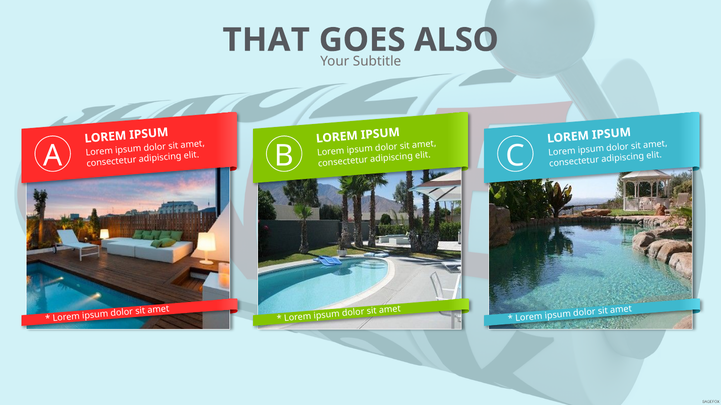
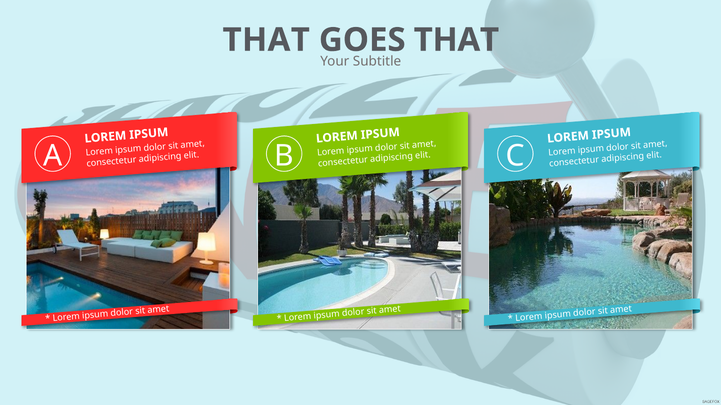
ALSO at (456, 40): ALSO -> THAT
